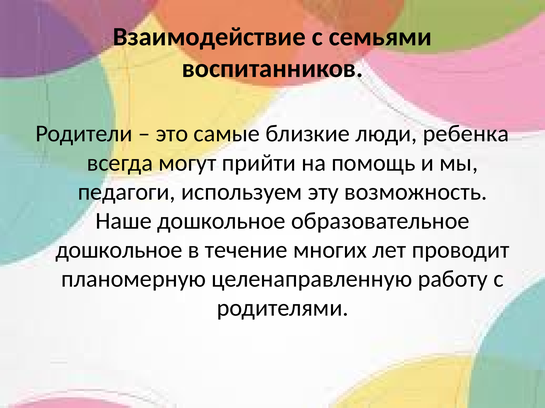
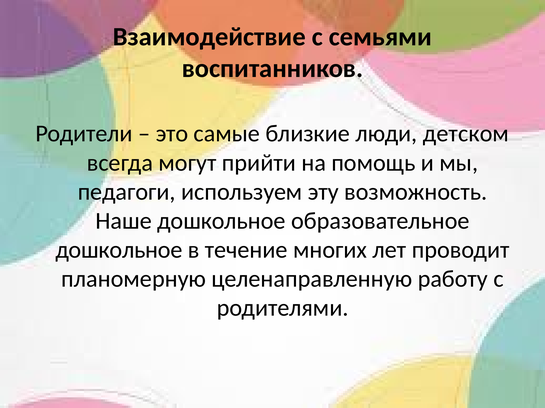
ребенка: ребенка -> детском
